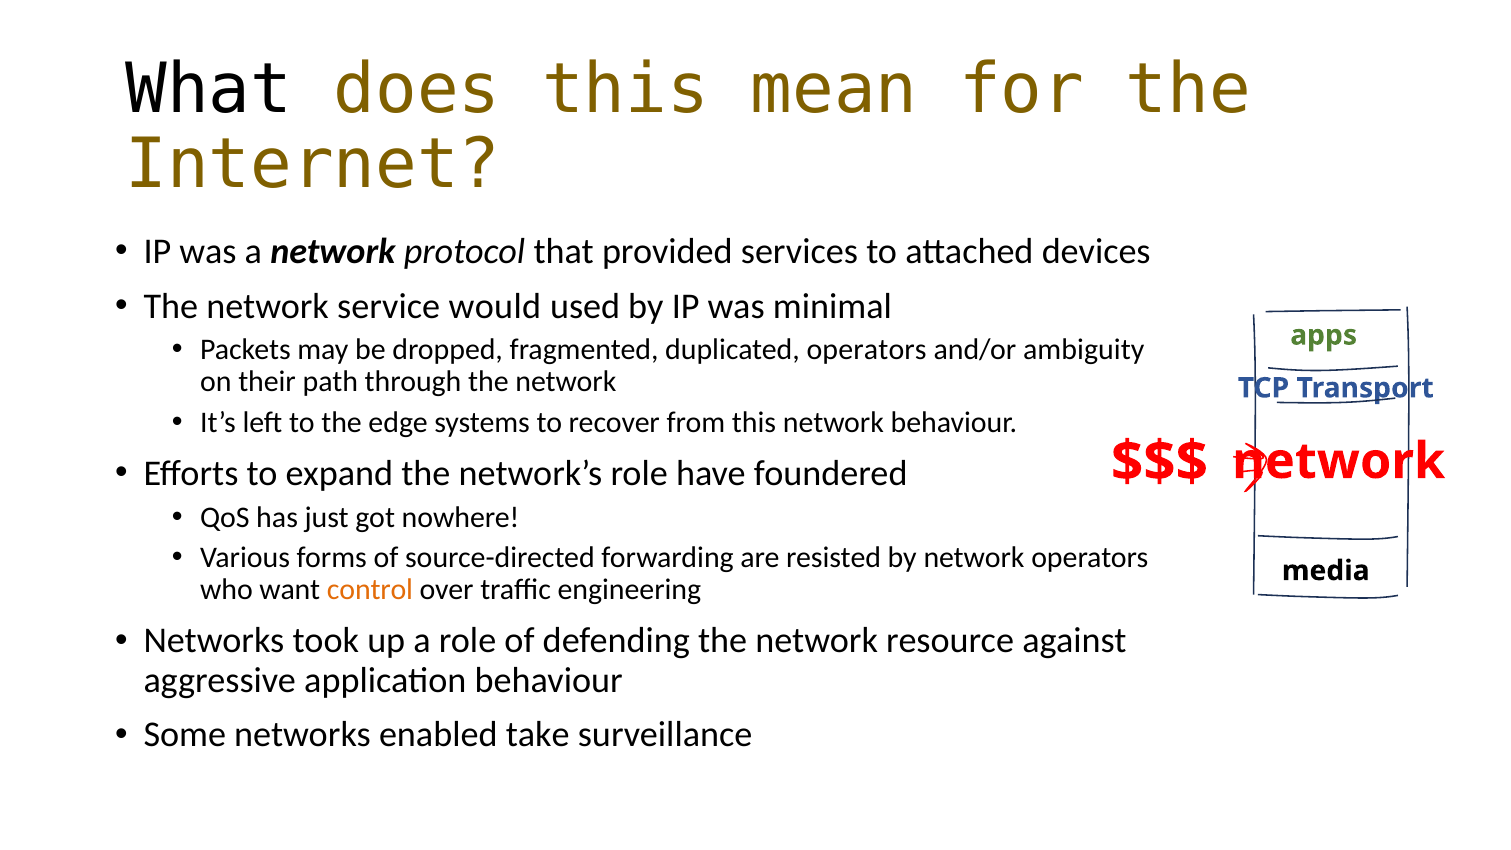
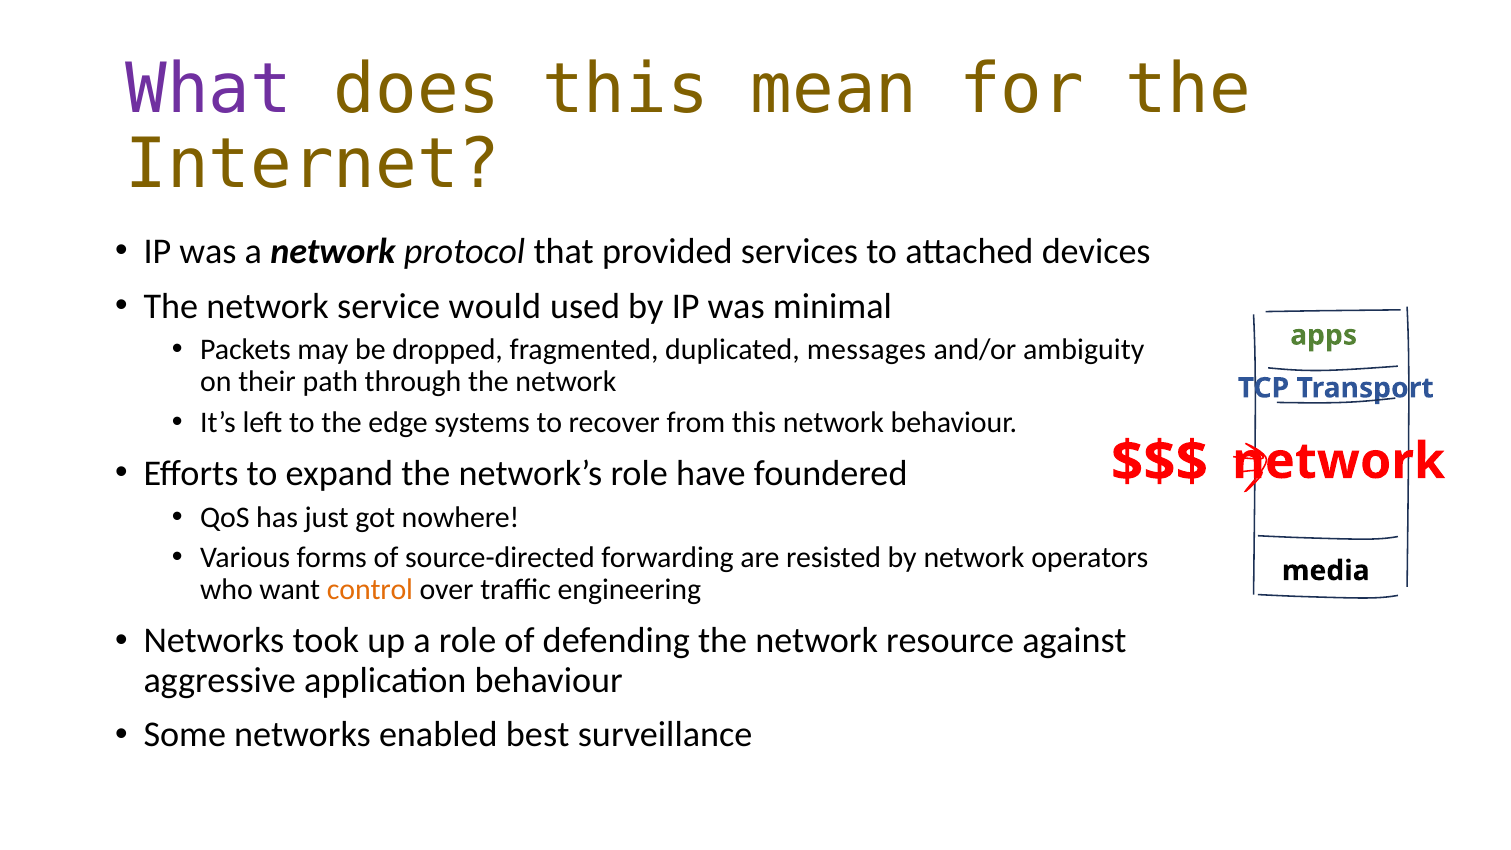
What colour: black -> purple
duplicated operators: operators -> messages
take: take -> best
